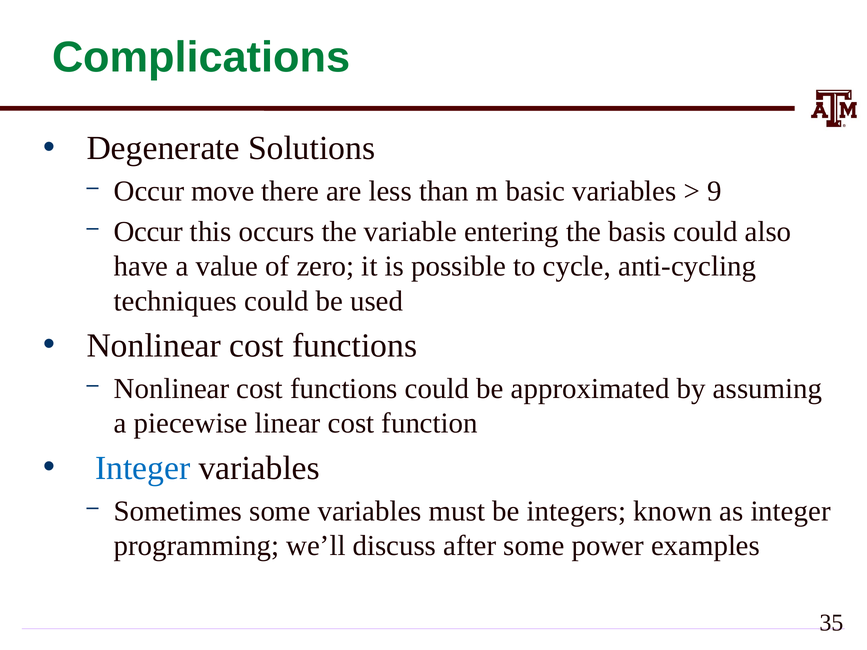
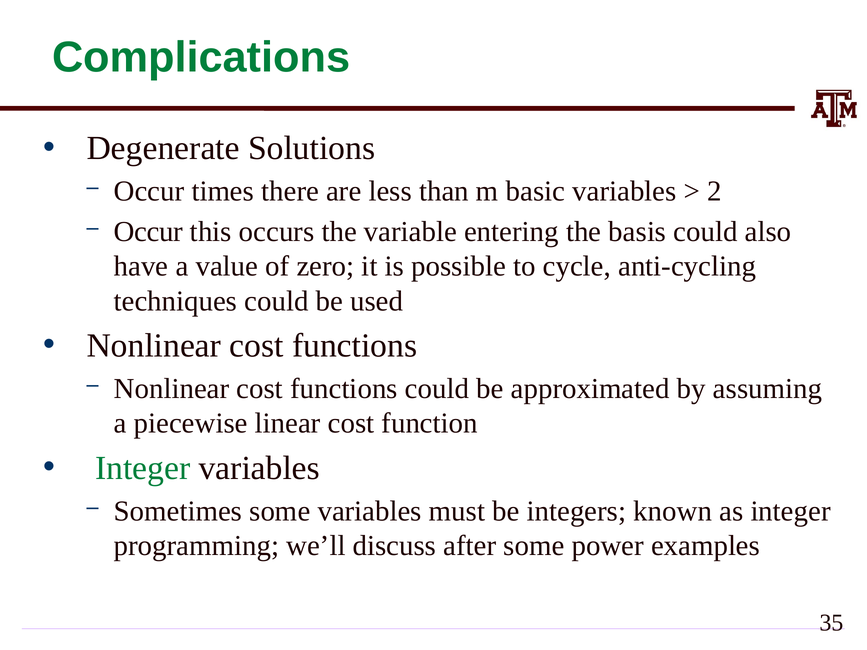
move: move -> times
9: 9 -> 2
Integer at (143, 468) colour: blue -> green
